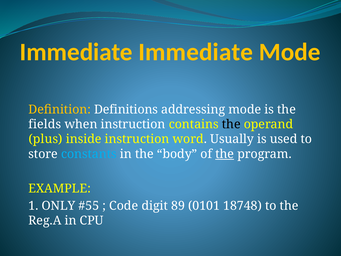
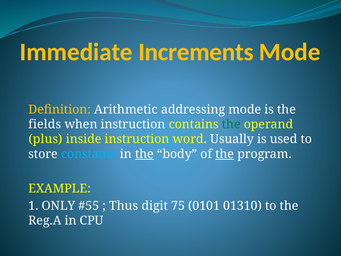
Immediate Immediate: Immediate -> Increments
Definitions: Definitions -> Arithmetic
the at (231, 124) colour: black -> green
the at (144, 154) underline: none -> present
Code: Code -> Thus
89: 89 -> 75
18748: 18748 -> 01310
